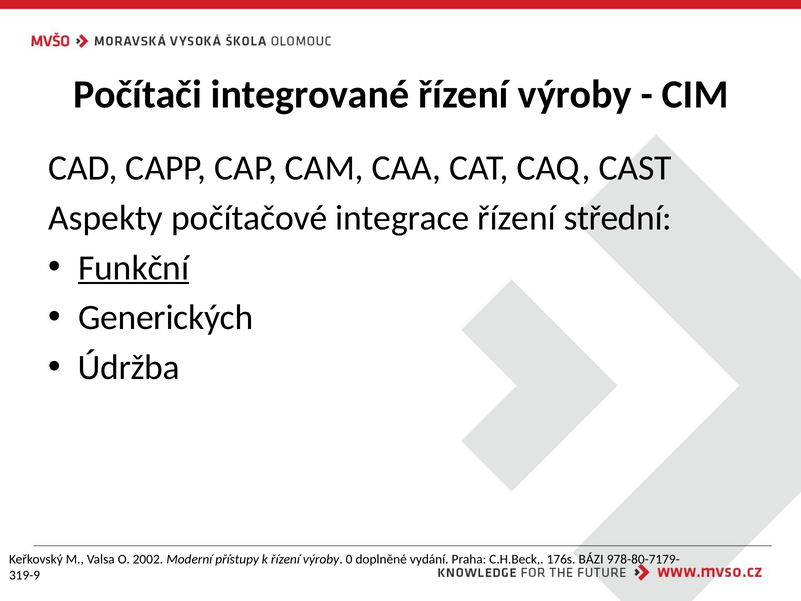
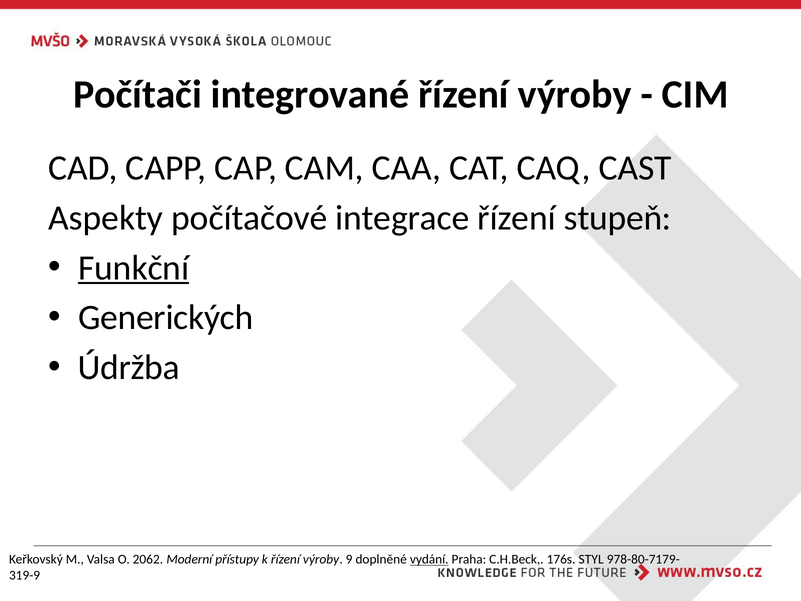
střední: střední -> stupeň
2002: 2002 -> 2062
0: 0 -> 9
vydání underline: none -> present
BÁZI: BÁZI -> STYL
